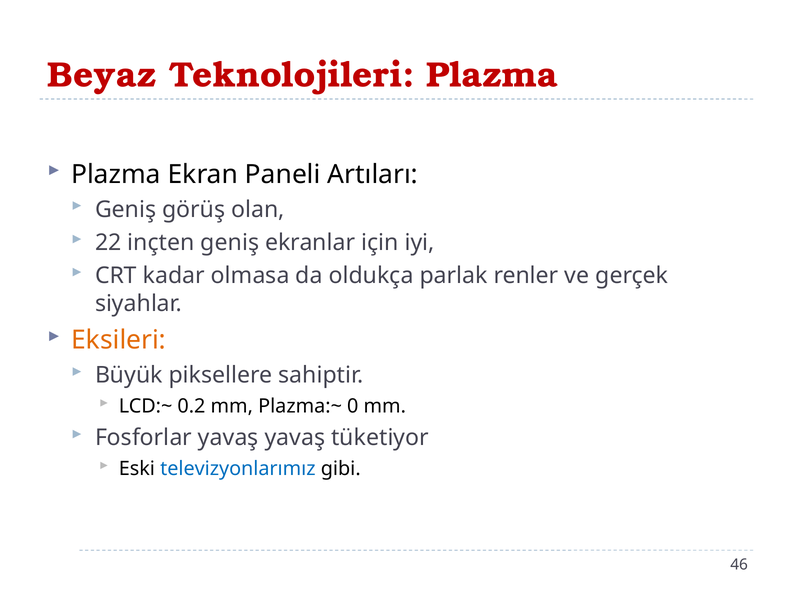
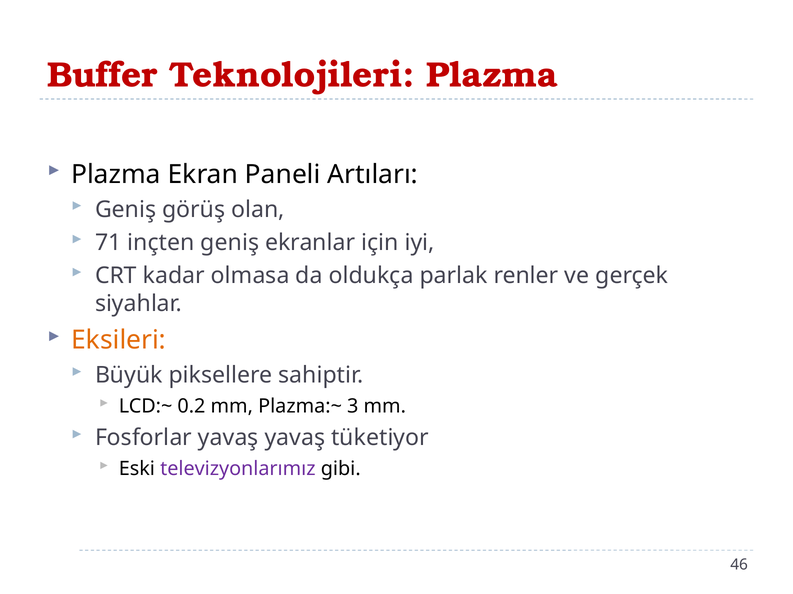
Beyaz: Beyaz -> Buffer
22: 22 -> 71
0: 0 -> 3
televizyonlarımız colour: blue -> purple
